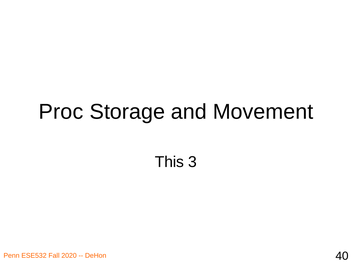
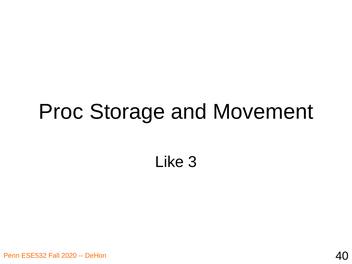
This: This -> Like
